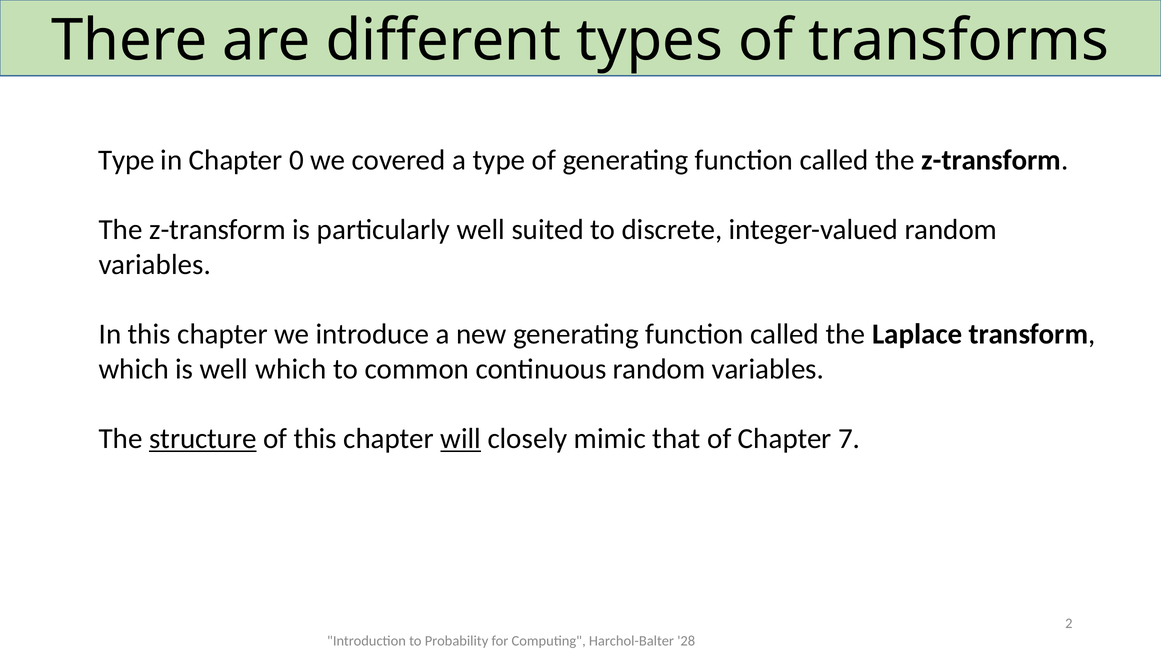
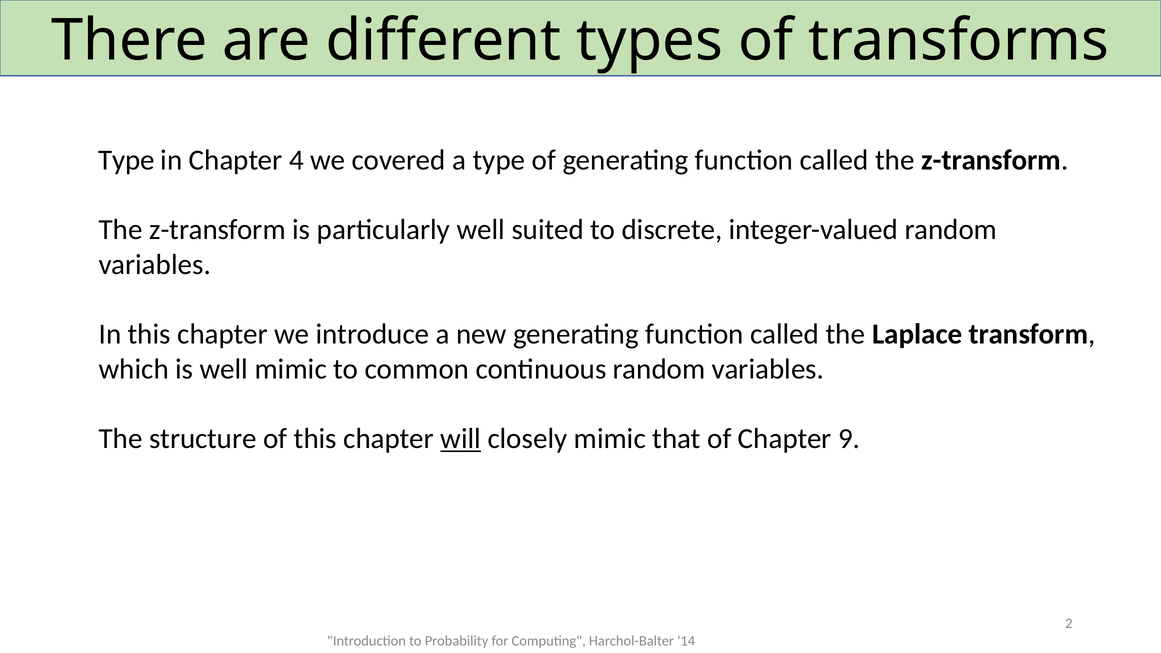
0: 0 -> 4
well which: which -> mimic
structure underline: present -> none
7: 7 -> 9
28: 28 -> 14
